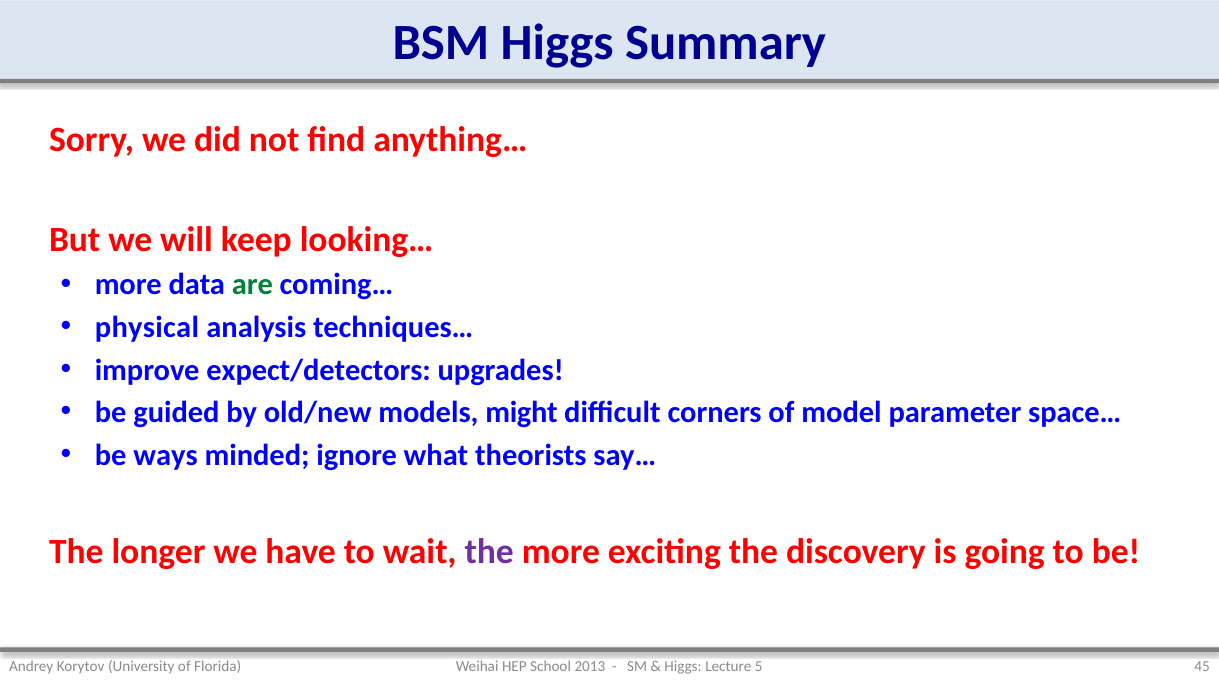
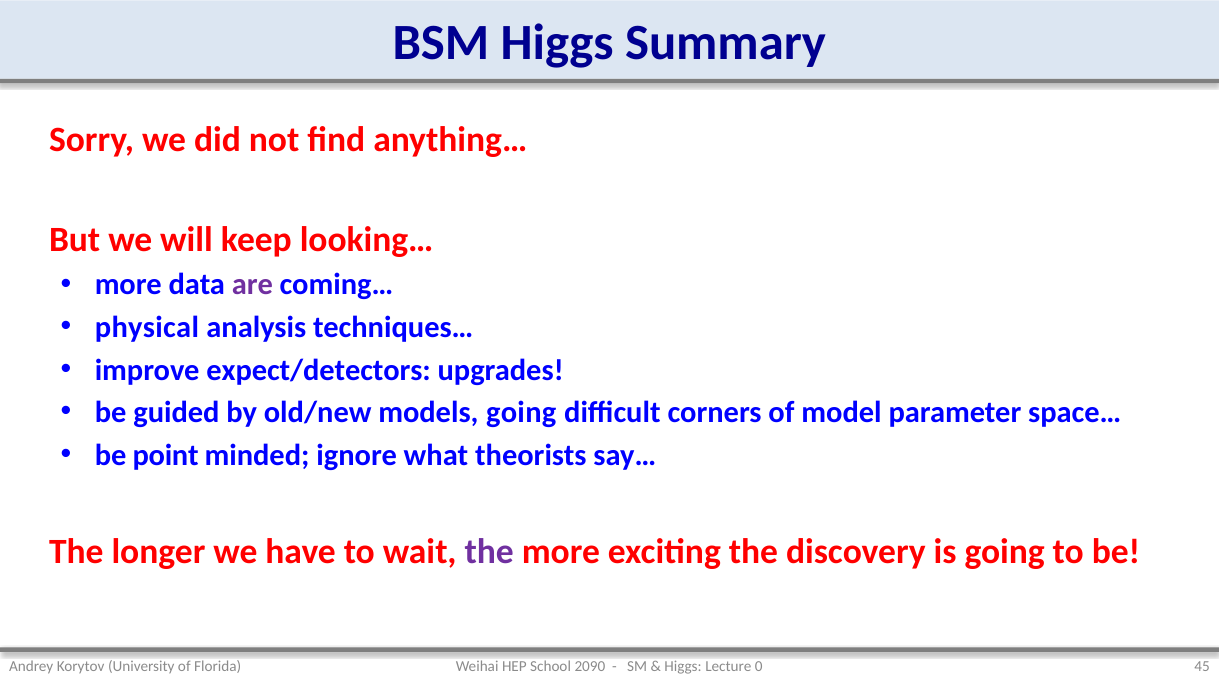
are colour: green -> purple
models might: might -> going
ways: ways -> point
2013: 2013 -> 2090
5: 5 -> 0
